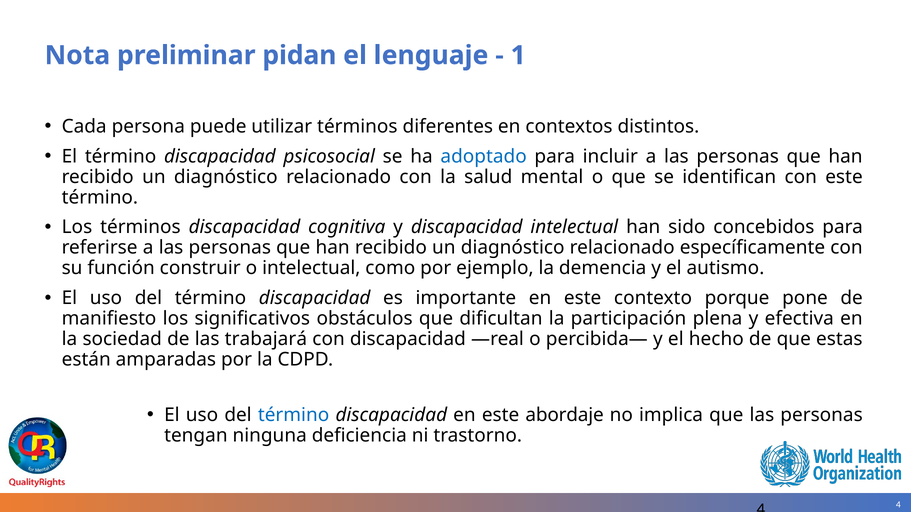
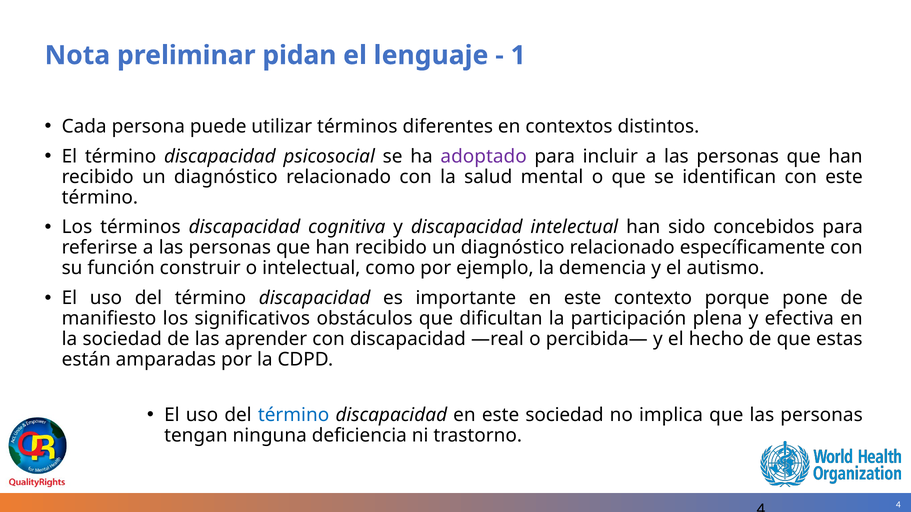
adoptado colour: blue -> purple
trabajará: trabajará -> aprender
este abordaje: abordaje -> sociedad
